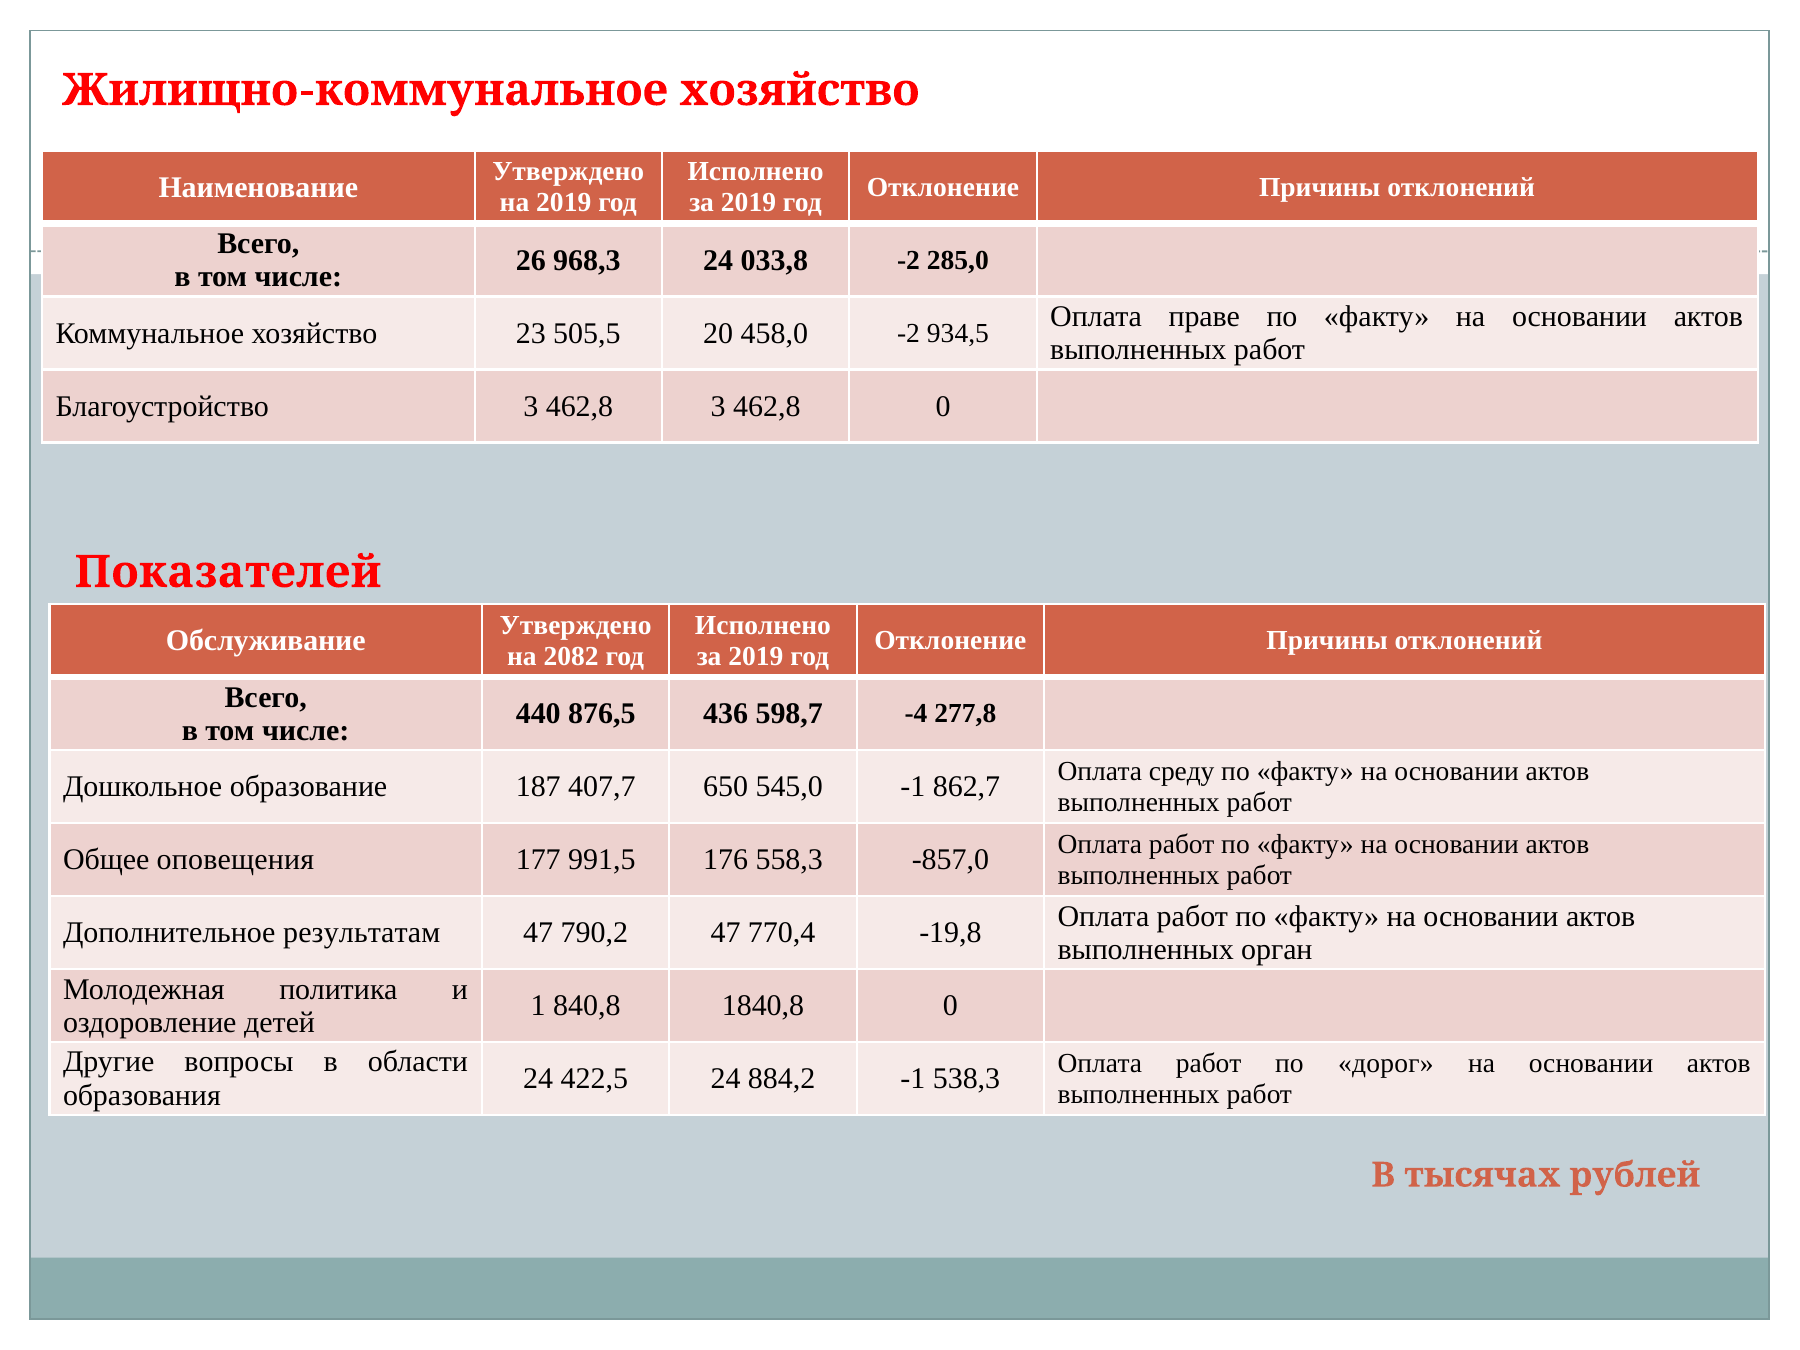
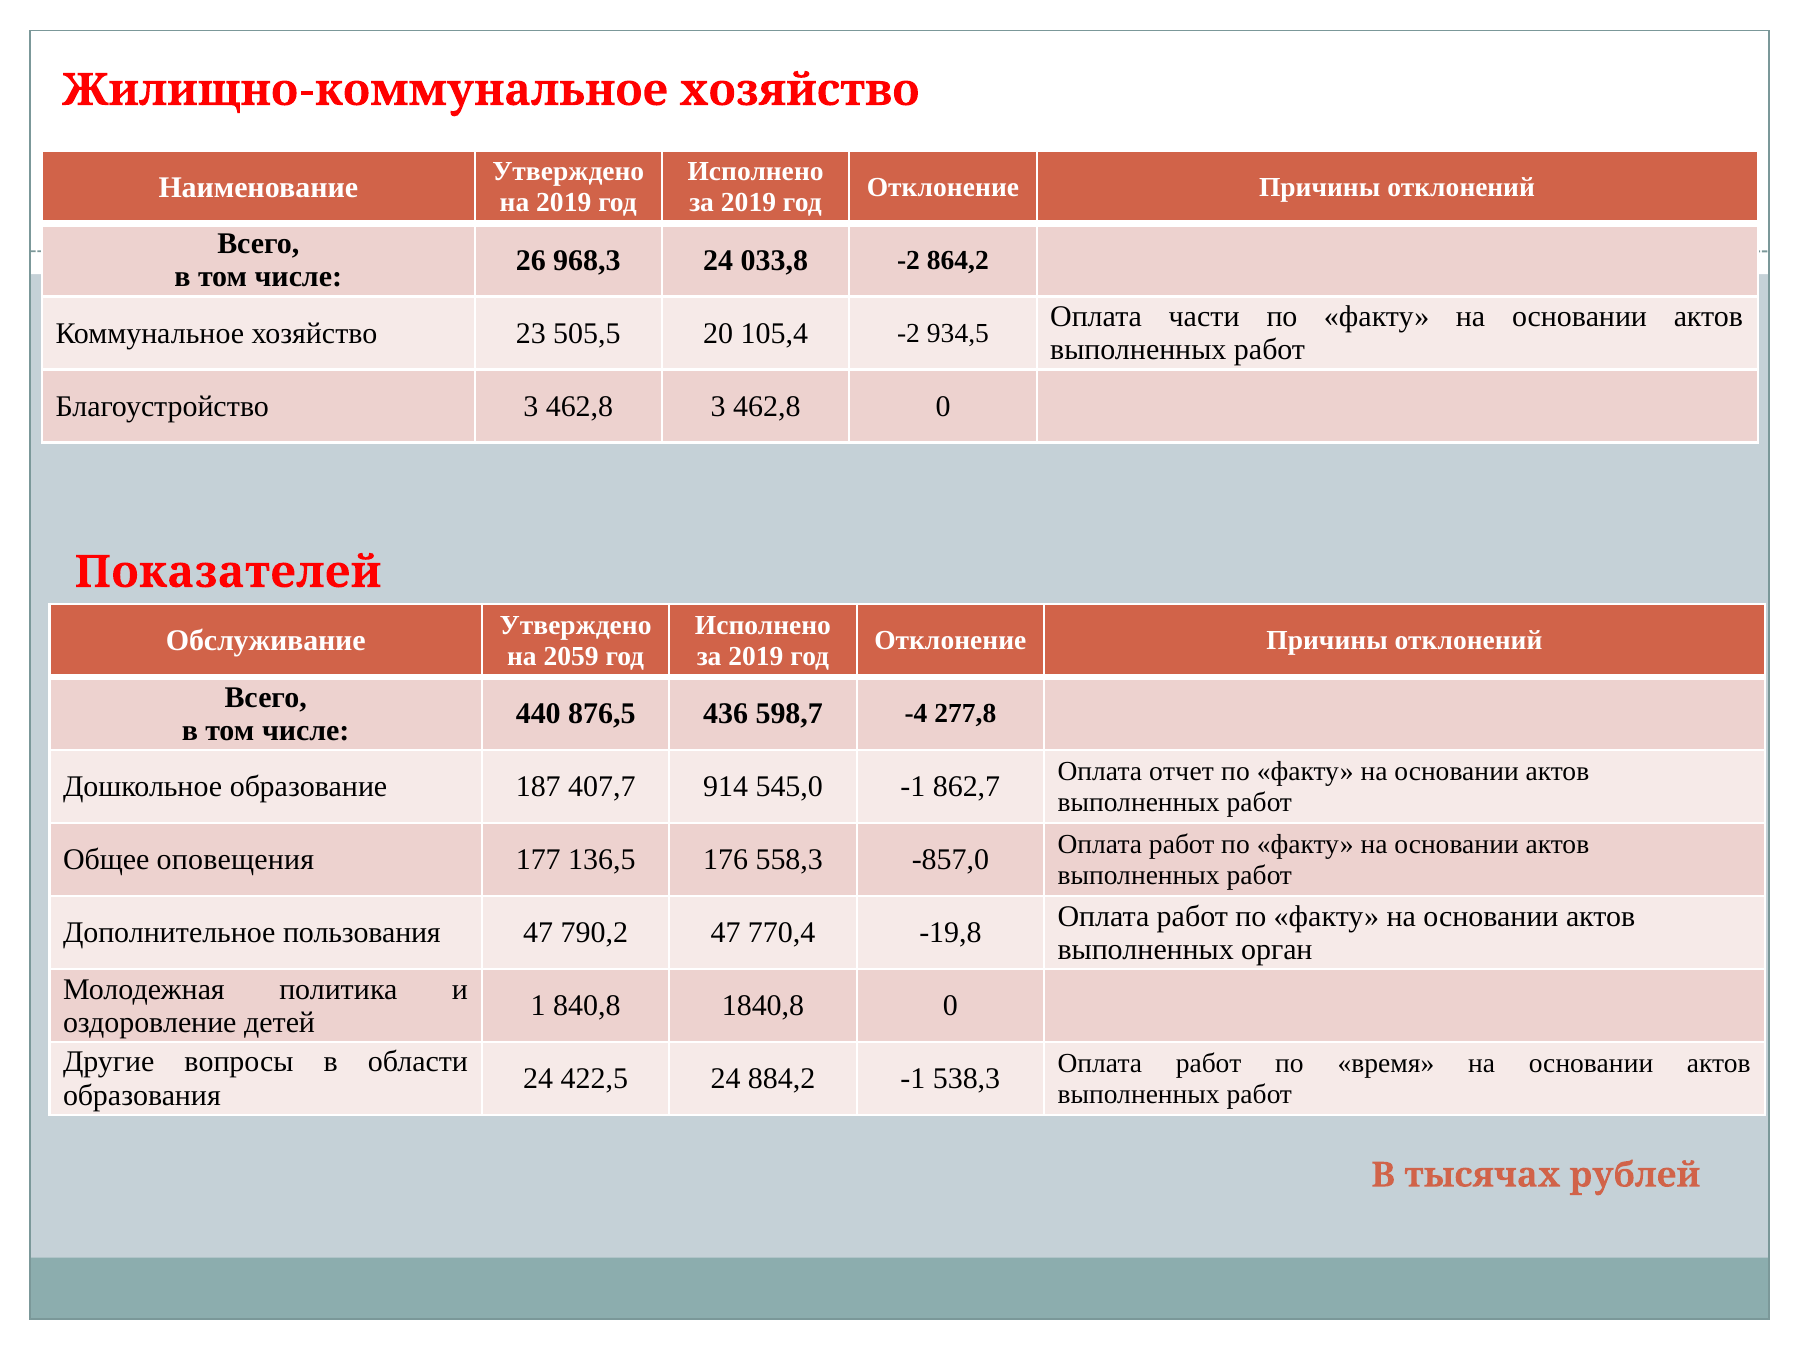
285,0: 285,0 -> 864,2
праве: праве -> части
458,0: 458,0 -> 105,4
2082: 2082 -> 2059
среду: среду -> отчет
650: 650 -> 914
991,5: 991,5 -> 136,5
результатам: результатам -> пользования
дорог: дорог -> время
